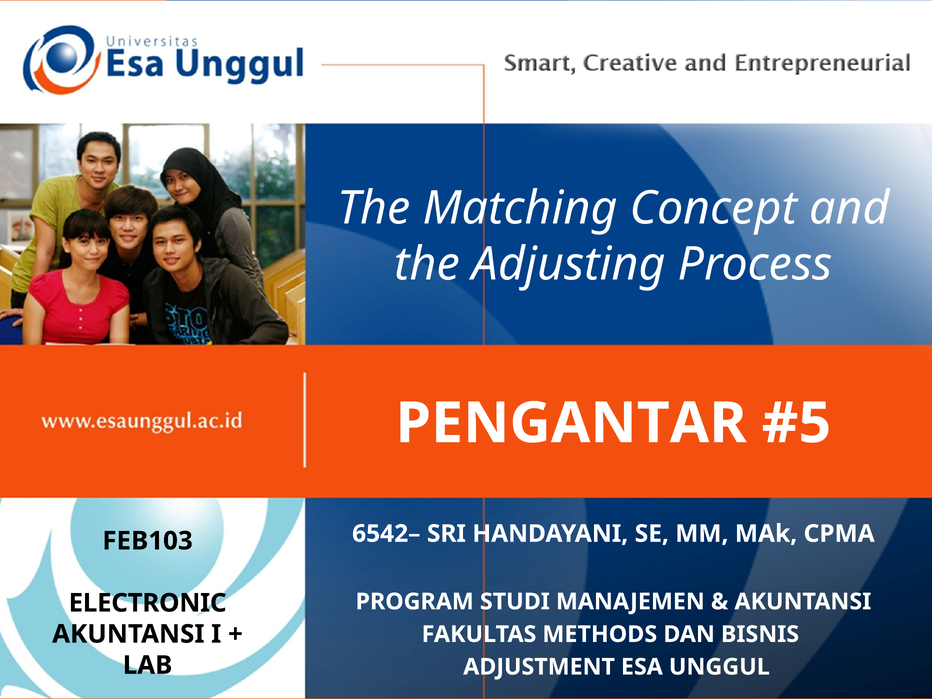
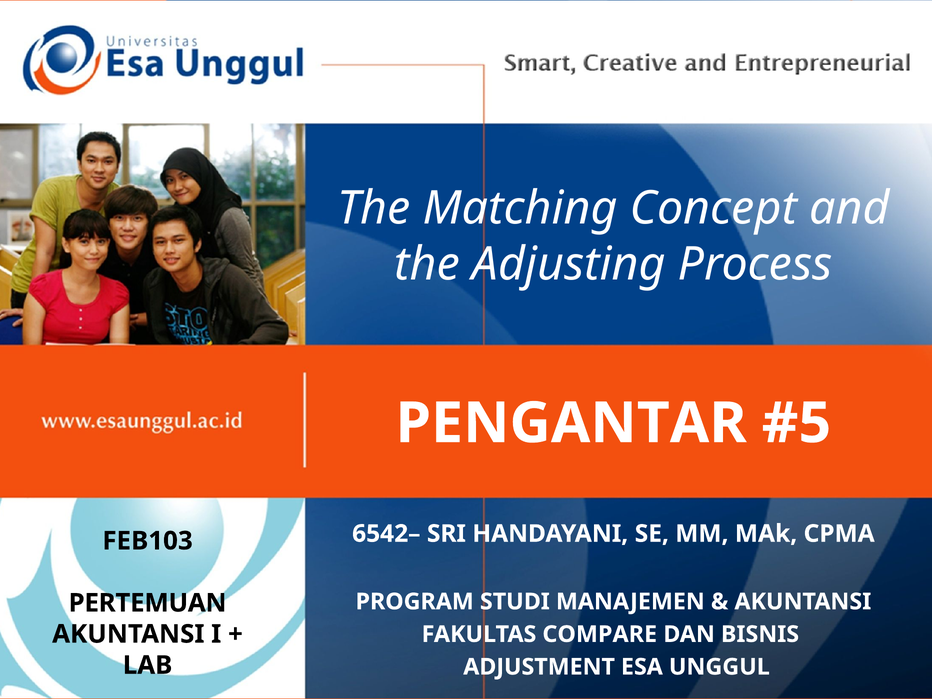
ELECTRONIC: ELECTRONIC -> PERTEMUAN
METHODS: METHODS -> COMPARE
